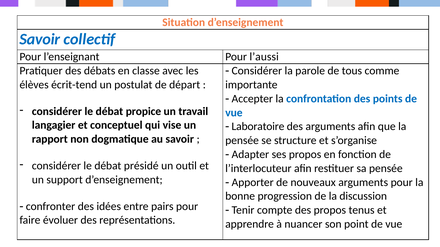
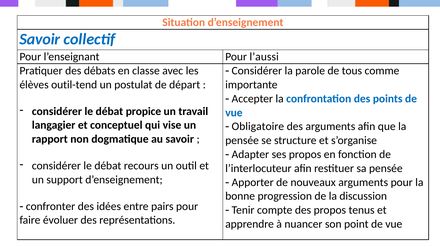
écrit-tend: écrit-tend -> outil-tend
Laboratoire: Laboratoire -> Obligatoire
présidé: présidé -> recours
